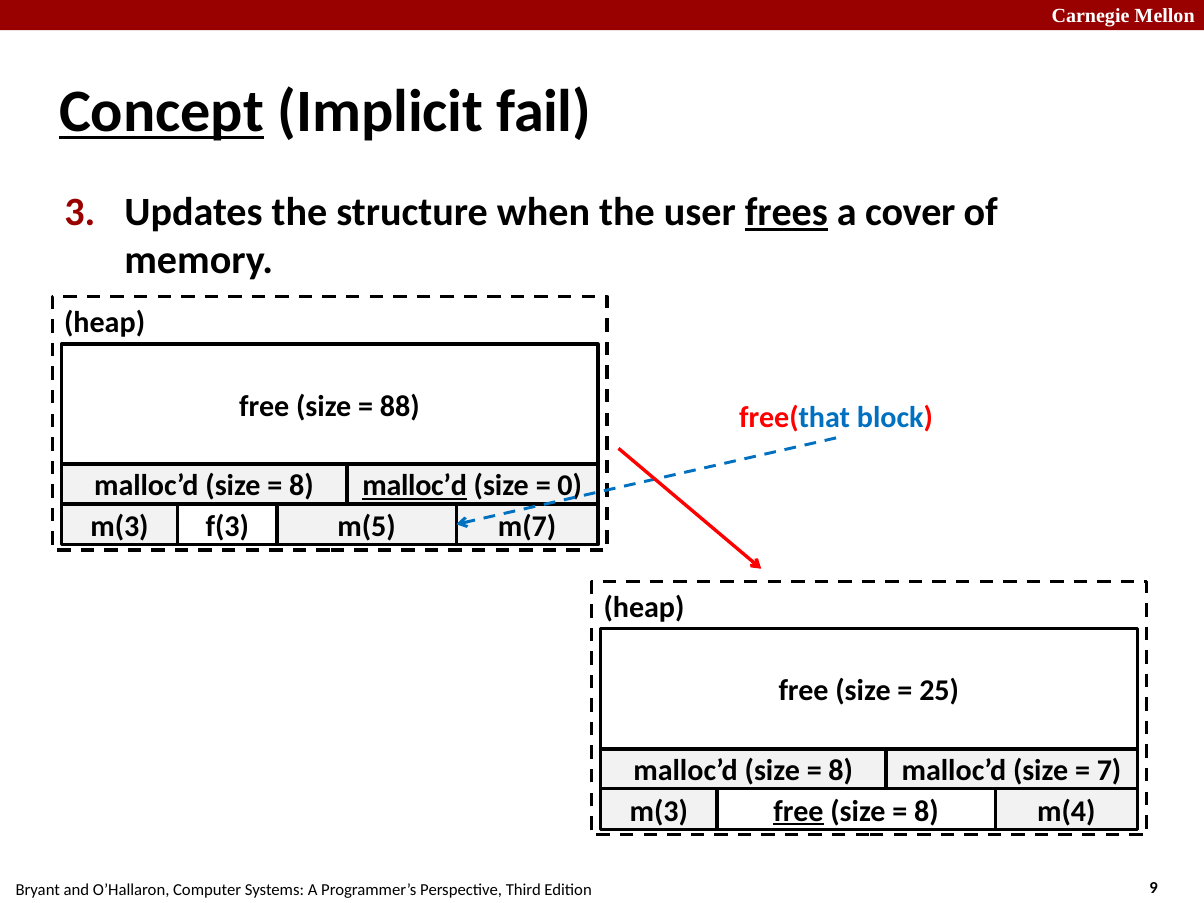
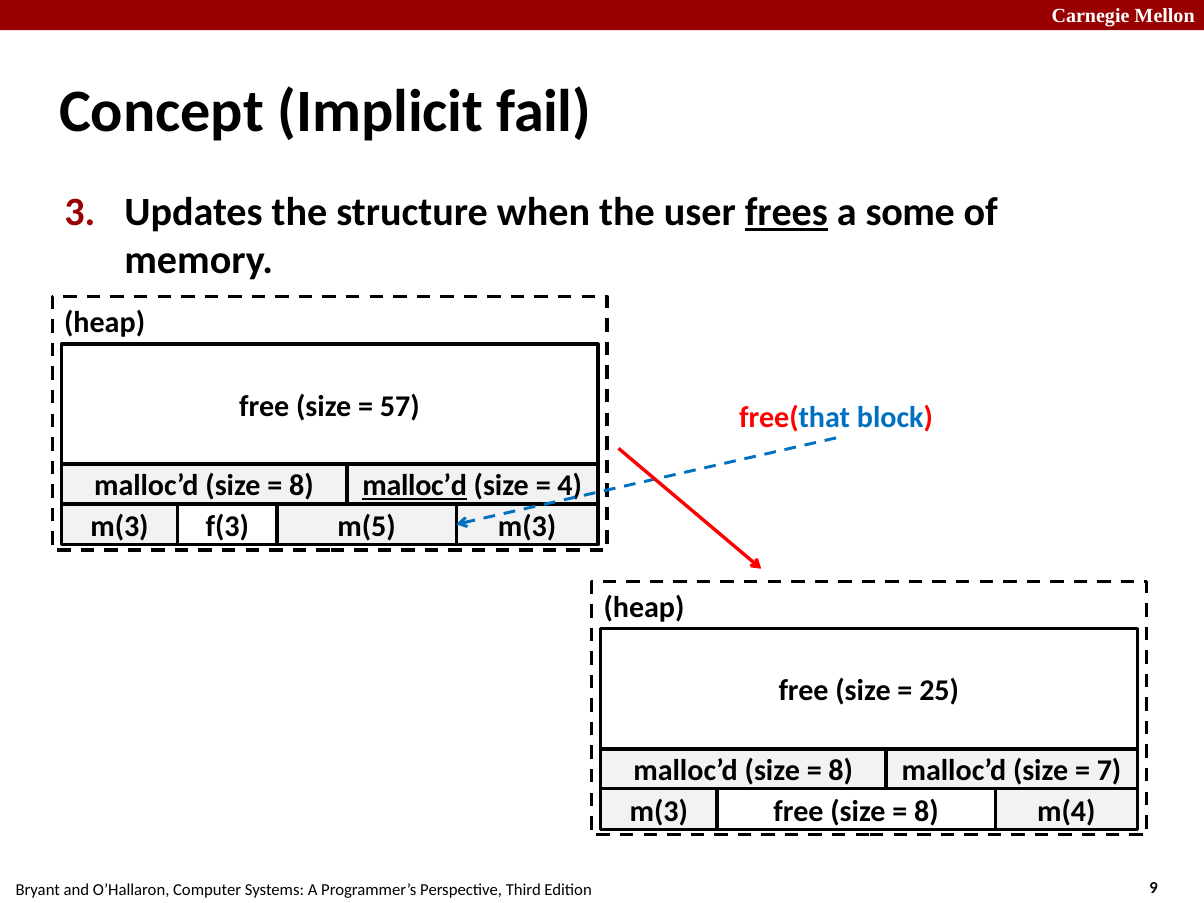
Concept underline: present -> none
cover: cover -> some
88: 88 -> 57
0: 0 -> 4
m(5 m(7: m(7 -> m(3
free at (799, 811) underline: present -> none
